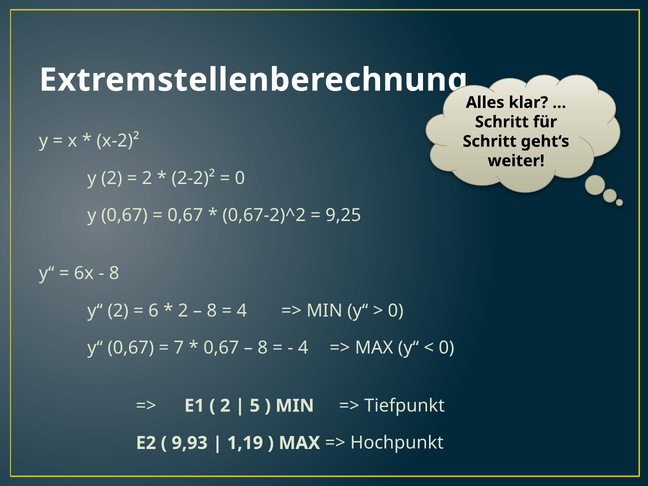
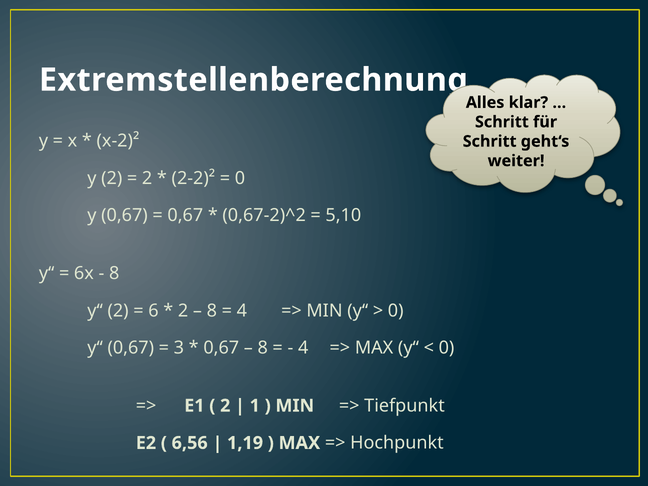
9,25: 9,25 -> 5,10
7: 7 -> 3
5: 5 -> 1
9,93: 9,93 -> 6,56
